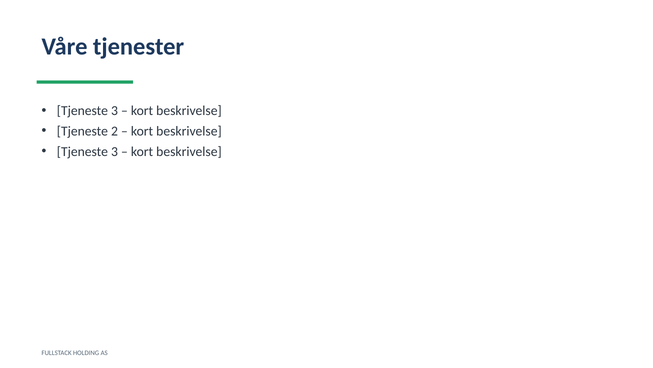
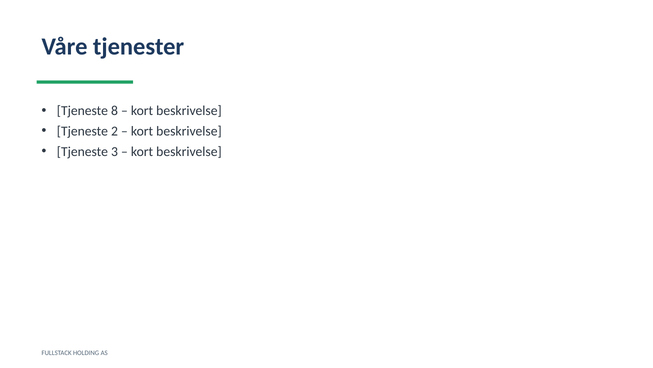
3 at (114, 111): 3 -> 8
